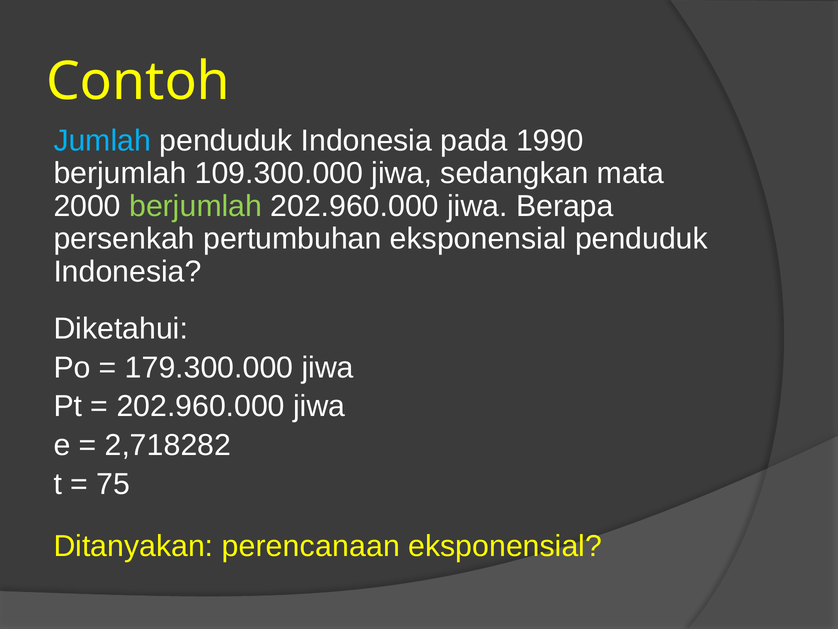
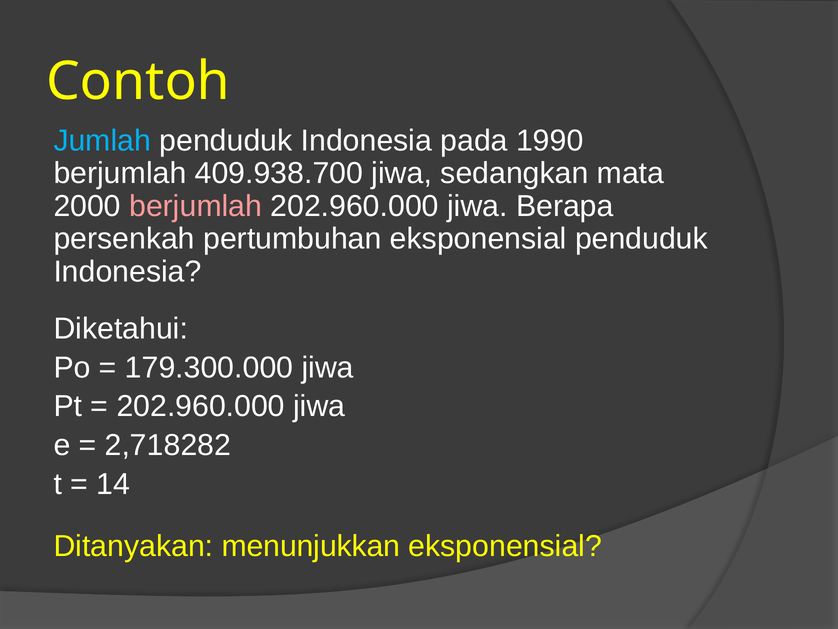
109.300.000: 109.300.000 -> 409.938.700
berjumlah at (196, 206) colour: light green -> pink
75: 75 -> 14
perencanaan: perencanaan -> menunjukkan
